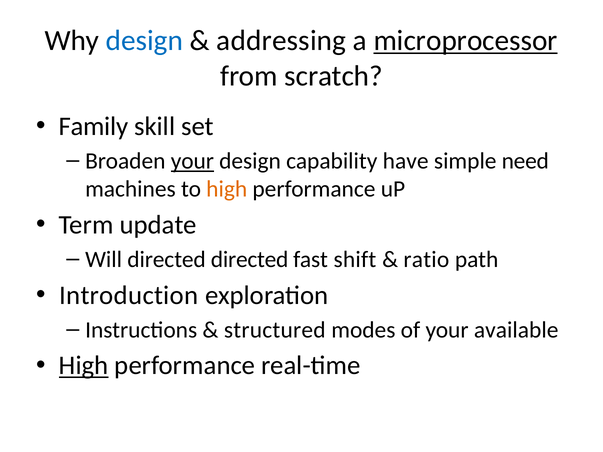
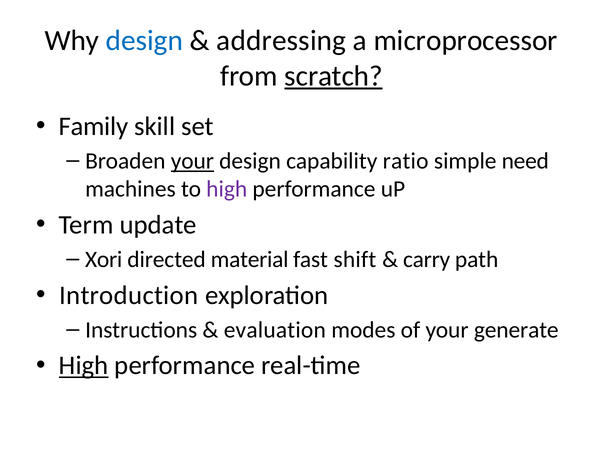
microprocessor underline: present -> none
scratch underline: none -> present
have: have -> ratio
high at (227, 189) colour: orange -> purple
Will: Will -> Xori
directed directed: directed -> material
ratio: ratio -> carry
structured: structured -> evaluation
available: available -> generate
